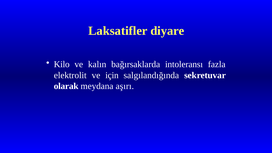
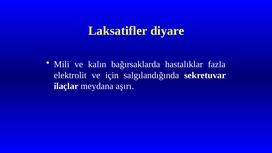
Kilo: Kilo -> Mili
intoleransı: intoleransı -> hastalıklar
olarak: olarak -> ilaçlar
